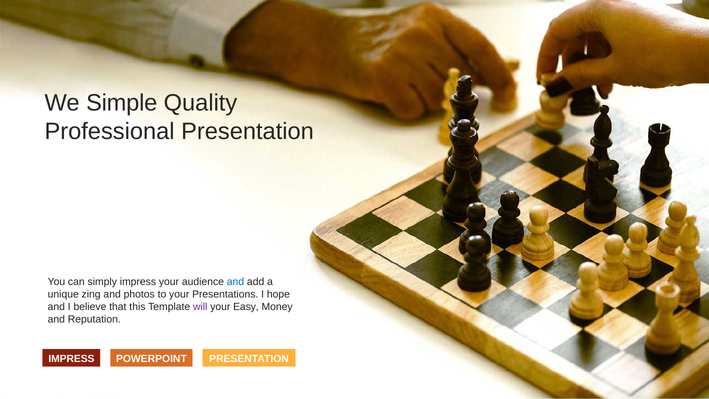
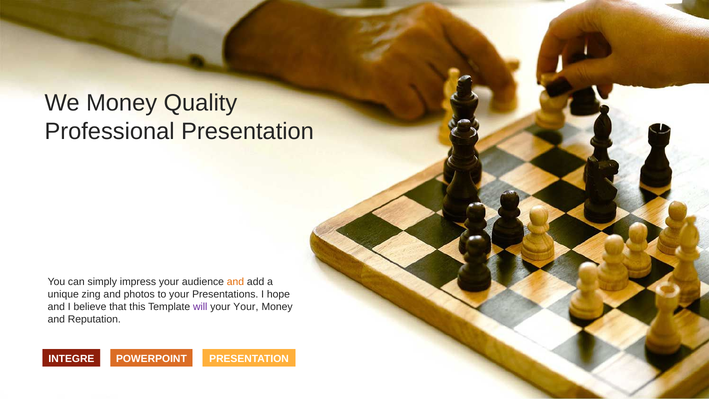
We Simple: Simple -> Money
and at (235, 282) colour: blue -> orange
your Easy: Easy -> Your
IMPRESS at (71, 359): IMPRESS -> INTEGRE
